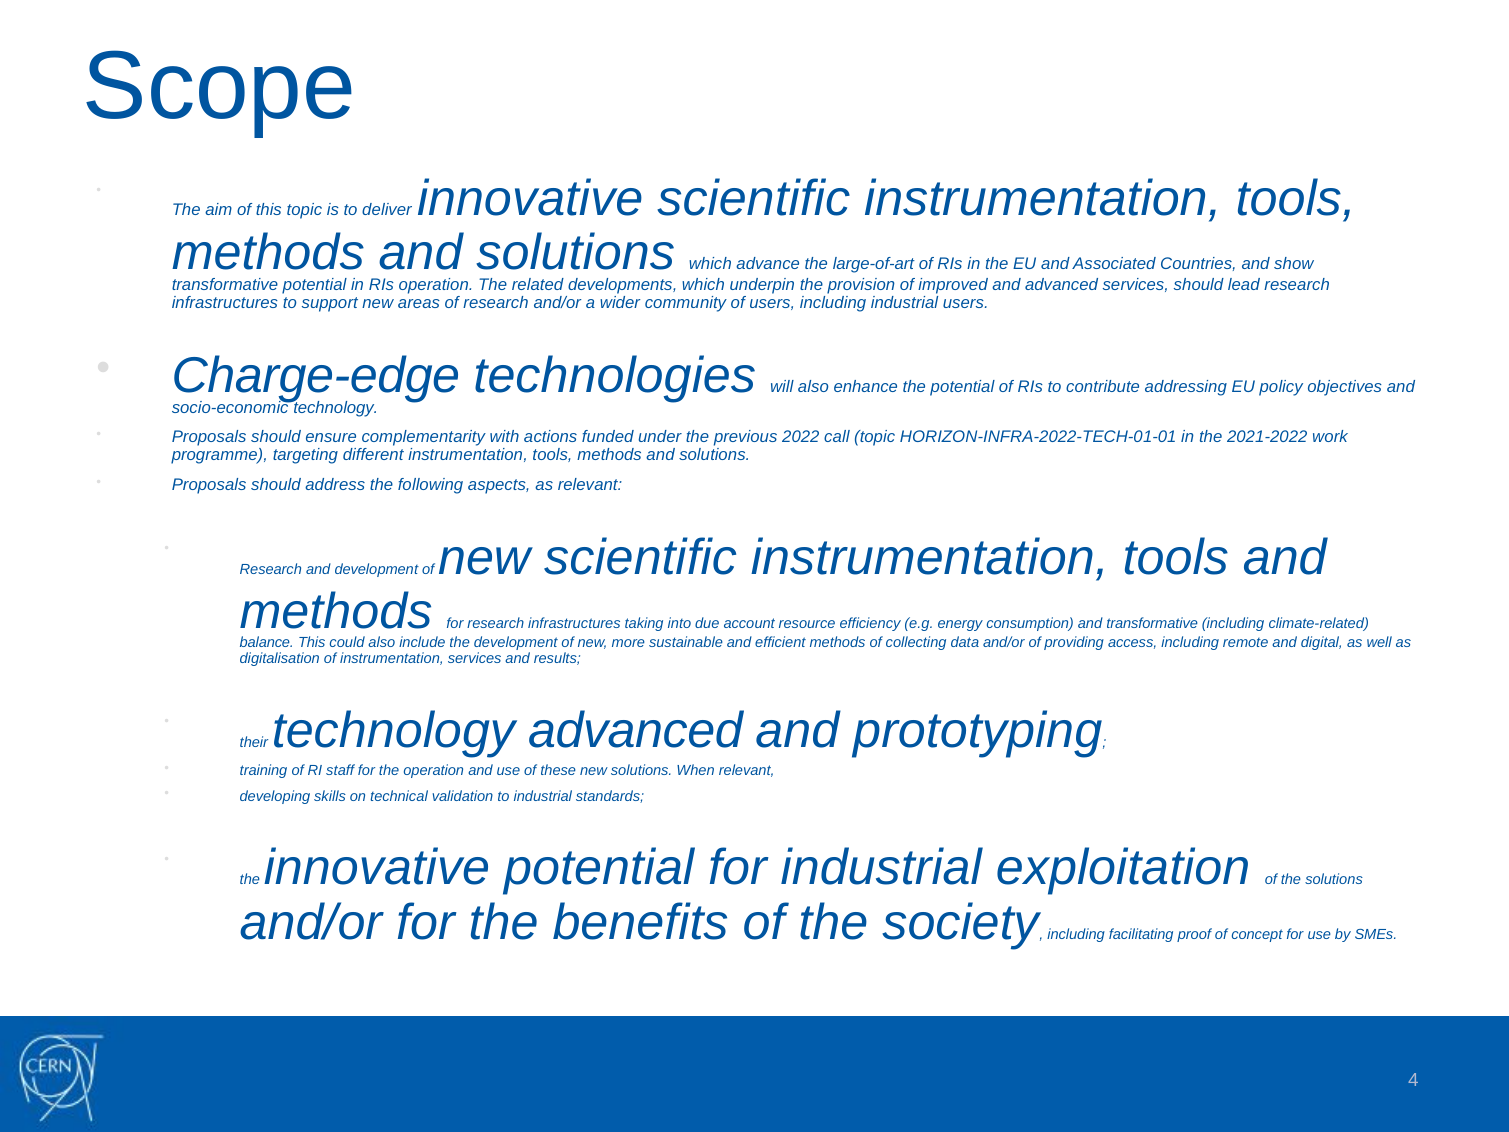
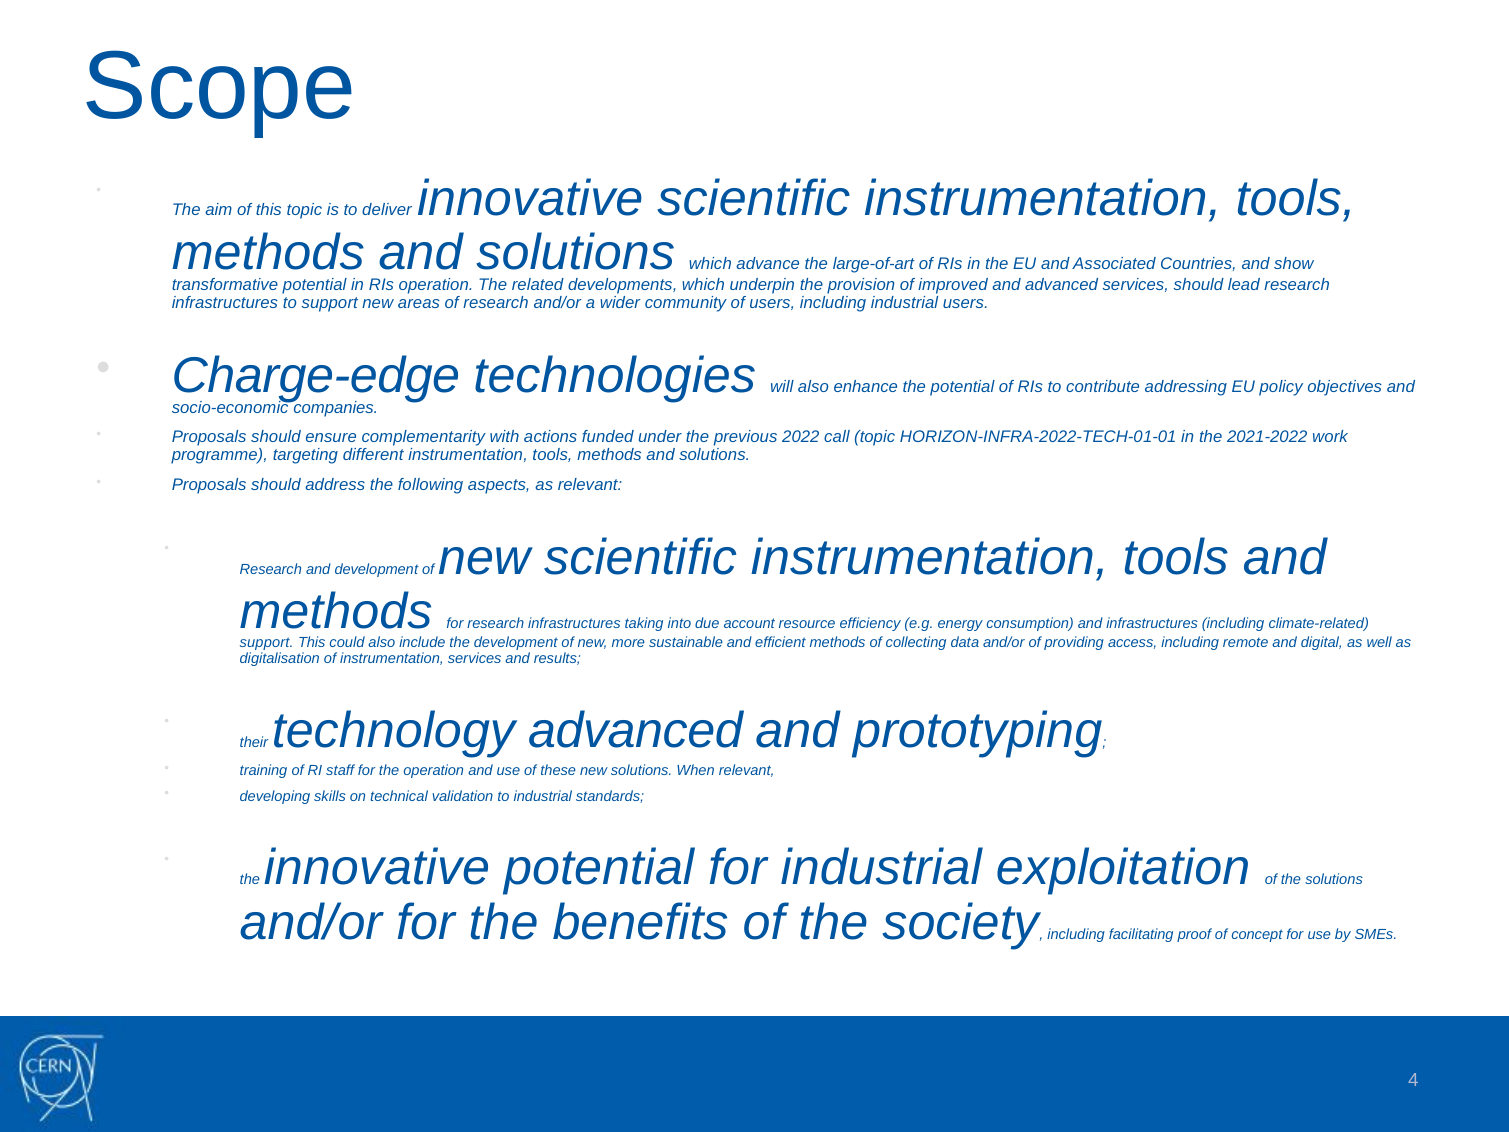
socio-economic technology: technology -> companies
and transformative: transformative -> infrastructures
balance at (267, 642): balance -> support
